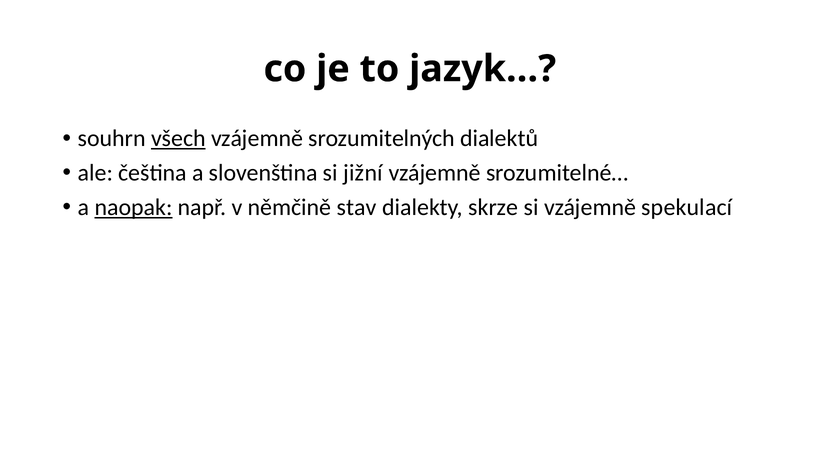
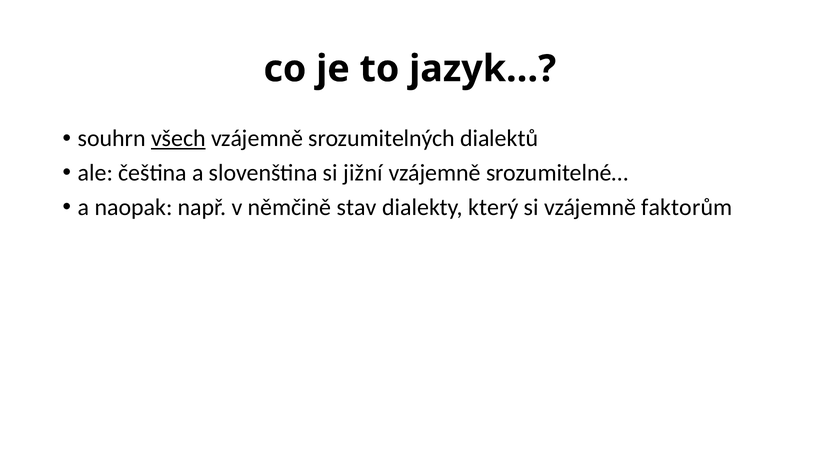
naopak underline: present -> none
skrze: skrze -> který
spekulací: spekulací -> faktorům
